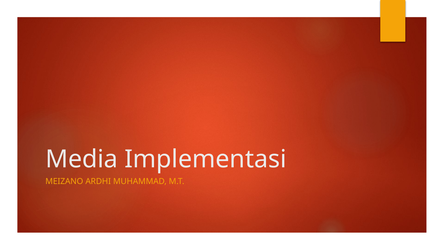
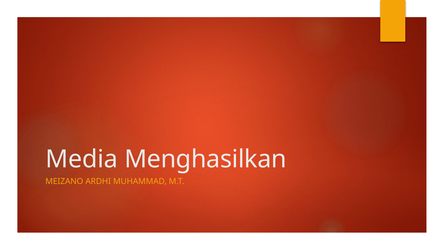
Implementasi: Implementasi -> Menghasilkan
